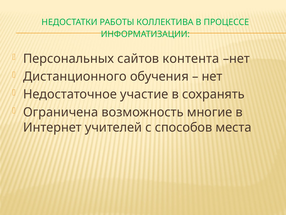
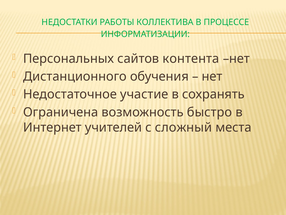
многие: многие -> быстро
способов: способов -> сложный
